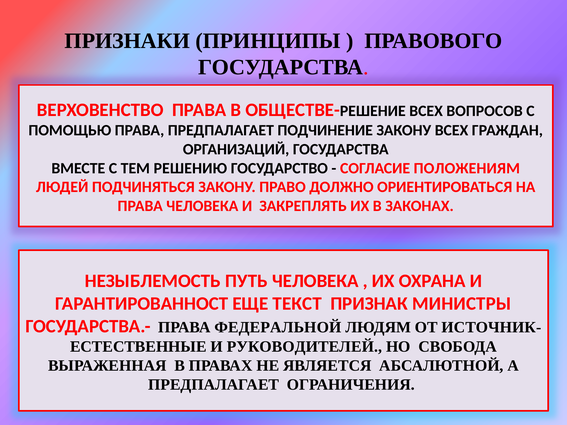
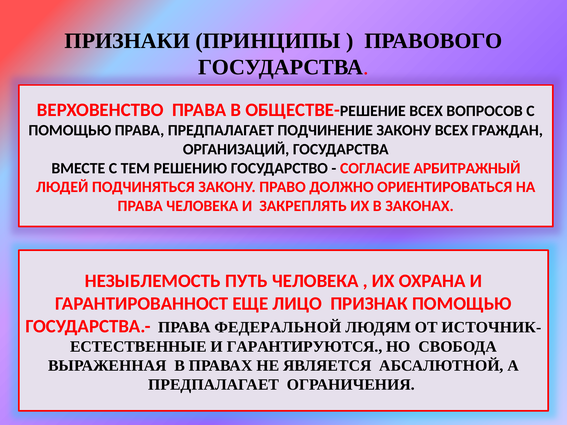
ПОЛОЖЕНИЯМ: ПОЛОЖЕНИЯМ -> АРБИТРАЖНЫЙ
ТЕКСТ: ТЕКСТ -> ЛИЦО
ПРИЗНАК МИНИСТРЫ: МИНИСТРЫ -> ПОМОЩЬЮ
РУКОВОДИТЕЛЕЙ: РУКОВОДИТЕЛЕЙ -> ГАРАНТИРУЮТСЯ
